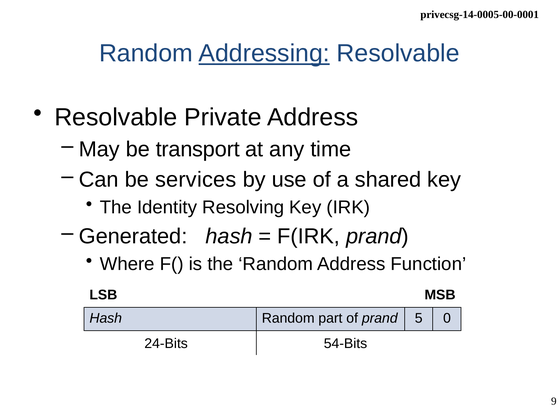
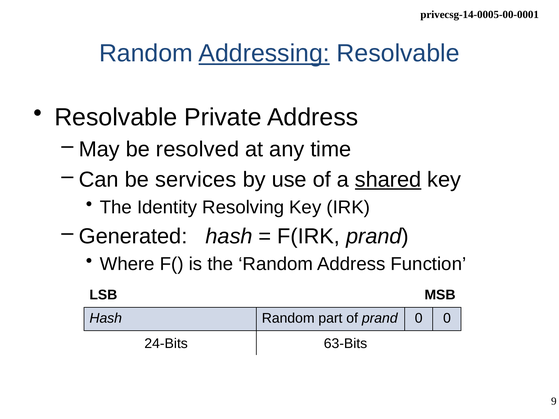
transport: transport -> resolved
shared underline: none -> present
prand 5: 5 -> 0
54-Bits: 54-Bits -> 63-Bits
